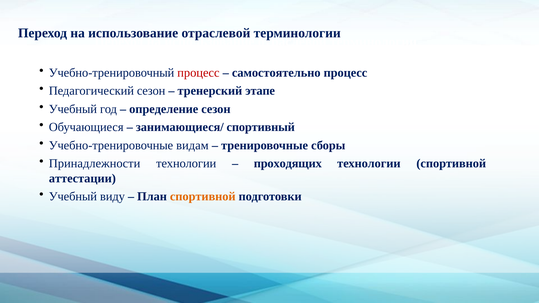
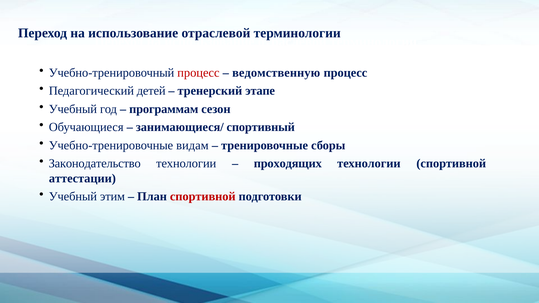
самостоятельно: самостоятельно -> ведомственную
Педагогический сезон: сезон -> детей
определение: определение -> программам
Принадлежности: Принадлежности -> Законодательство
виду: виду -> этим
спортивной at (203, 197) colour: orange -> red
